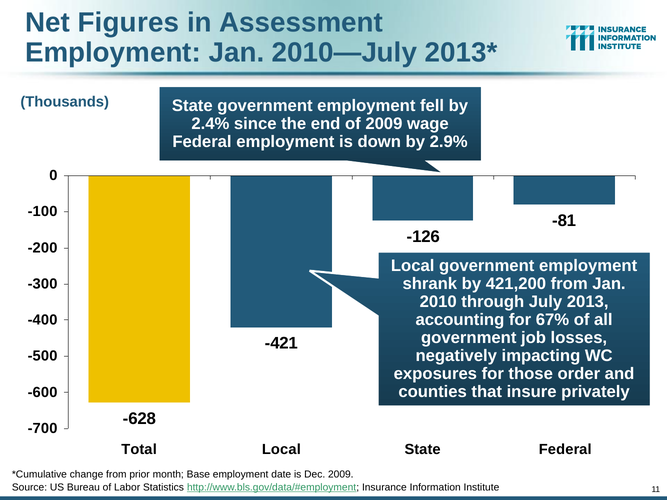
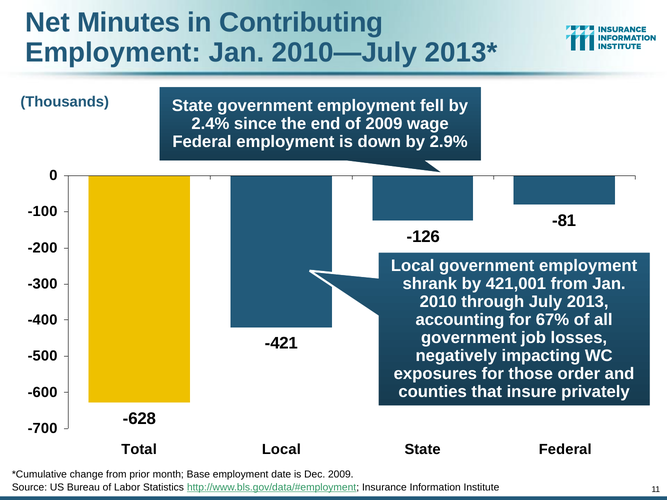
Figures: Figures -> Minutes
Assessment: Assessment -> Contributing
421,200: 421,200 -> 421,001
